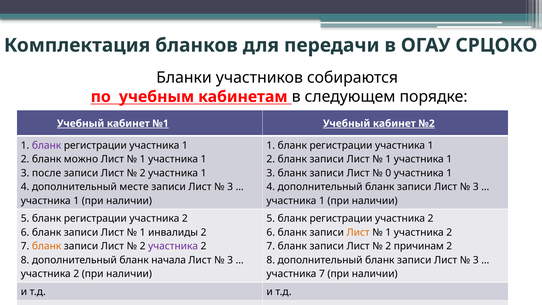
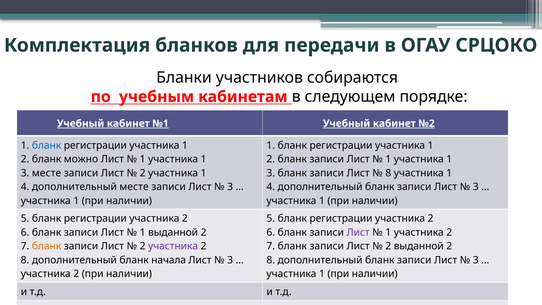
бланк at (47, 145) colour: purple -> blue
3 после: после -> месте
0 at (388, 173): 0 -> 8
1 инвалиды: инвалиды -> выданной
Лист at (358, 232) colour: orange -> purple
2 причинам: причинам -> выданной
7 at (322, 274): 7 -> 1
